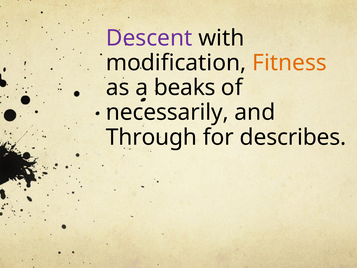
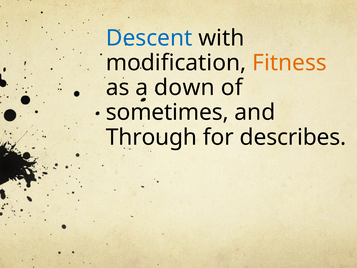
Descent colour: purple -> blue
beaks: beaks -> down
necessarily: necessarily -> sometimes
